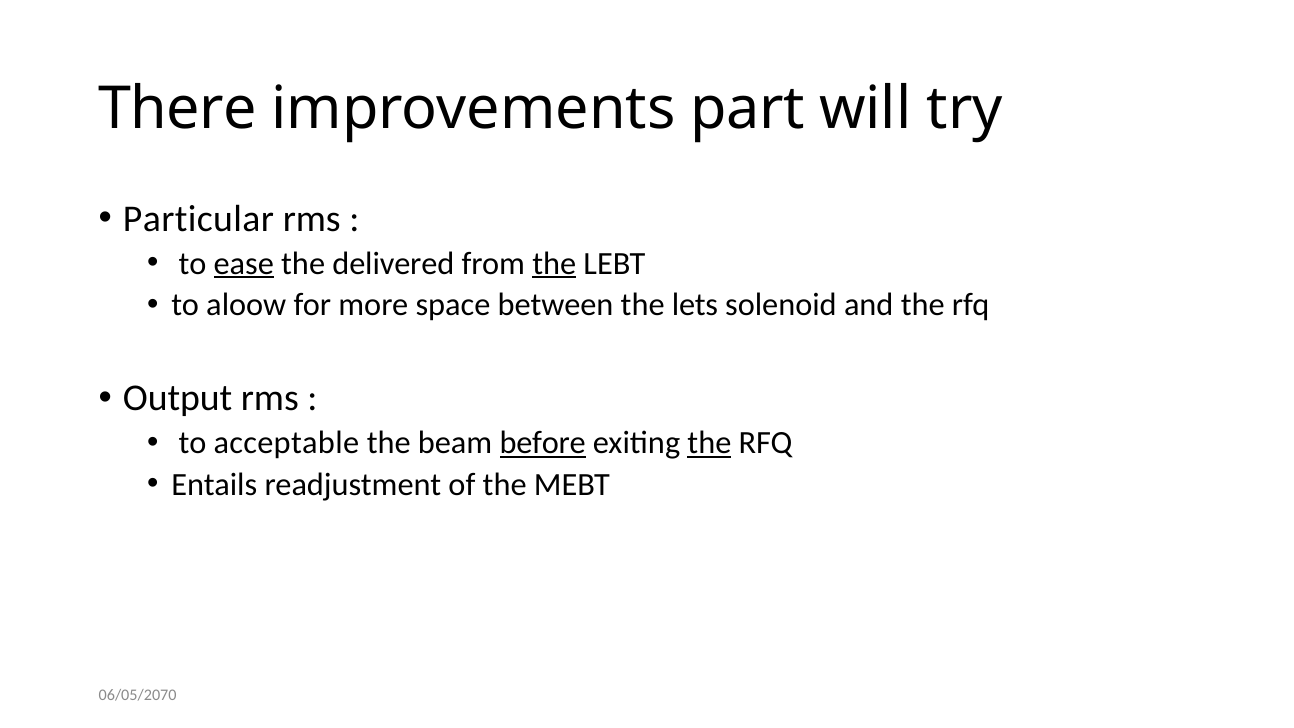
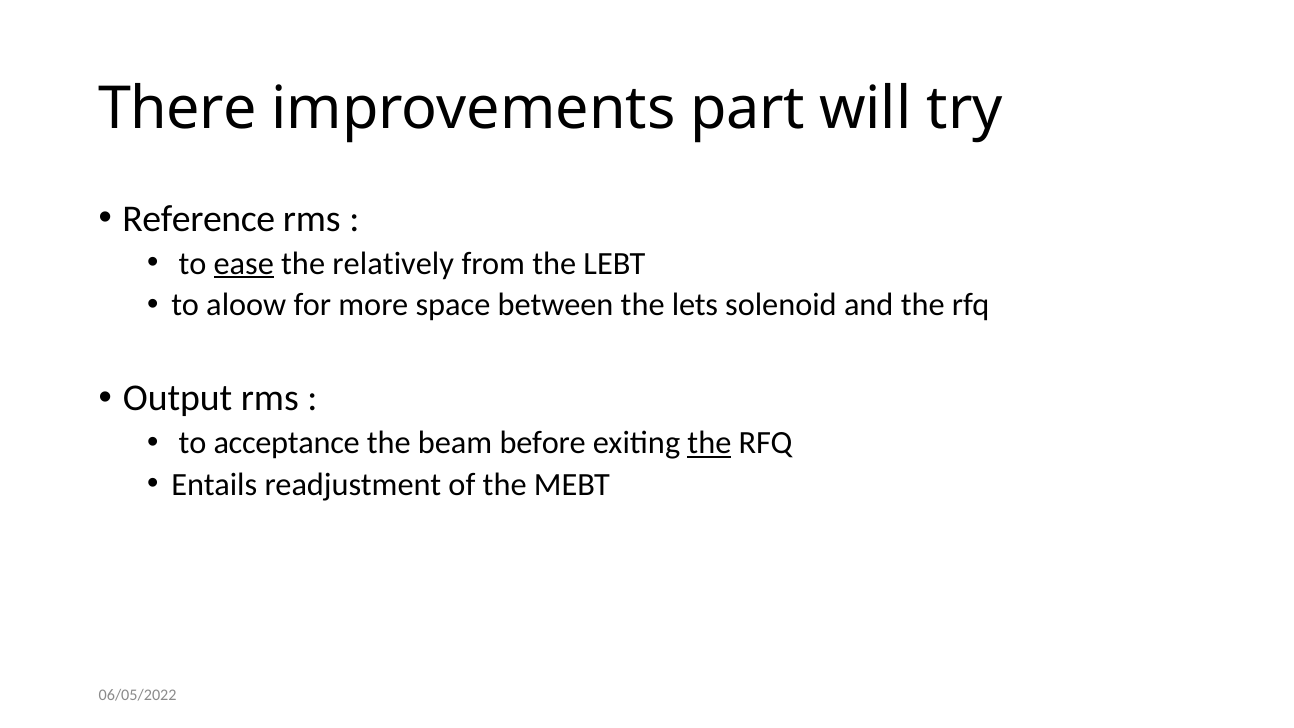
Particular: Particular -> Reference
delivered: delivered -> relatively
the at (554, 263) underline: present -> none
acceptable: acceptable -> acceptance
before underline: present -> none
06/05/2070: 06/05/2070 -> 06/05/2022
